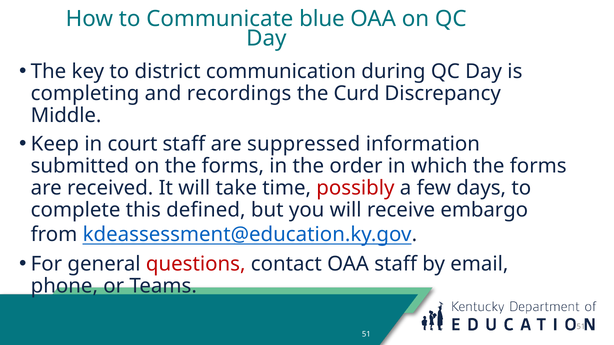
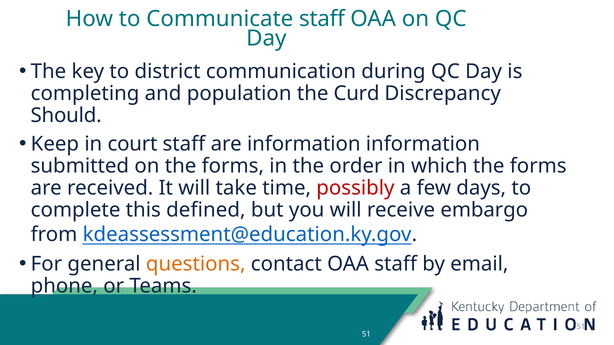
Communicate blue: blue -> staff
recordings: recordings -> population
Middle: Middle -> Should
are suppressed: suppressed -> information
questions colour: red -> orange
